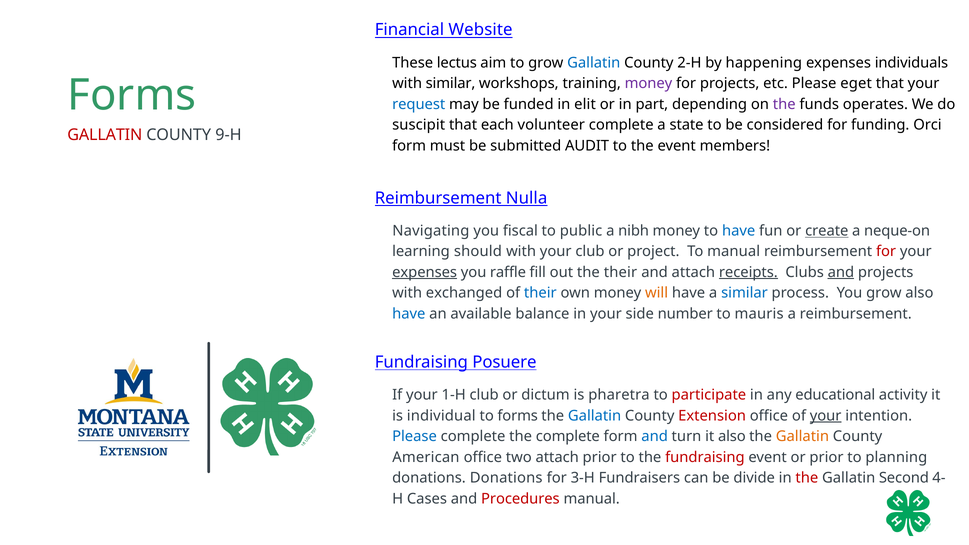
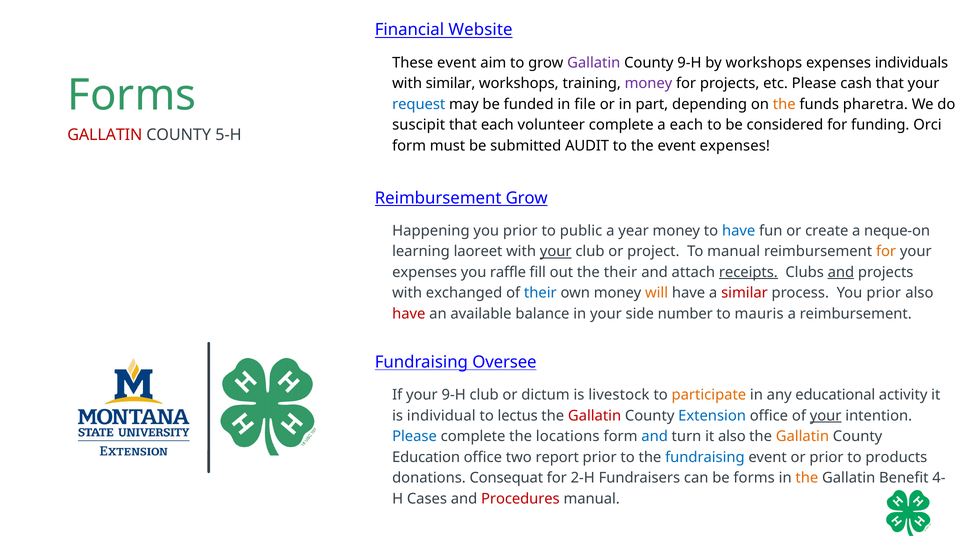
These lectus: lectus -> event
Gallatin at (594, 63) colour: blue -> purple
County 2-H: 2-H -> 9-H
by happening: happening -> workshops
eget: eget -> cash
elit: elit -> file
the at (784, 104) colour: purple -> orange
operates: operates -> pharetra
a state: state -> each
9-H: 9-H -> 5-H
event members: members -> expenses
Reimbursement Nulla: Nulla -> Grow
Navigating: Navigating -> Happening
fiscal at (520, 231): fiscal -> prior
nibh: nibh -> year
create underline: present -> none
should: should -> laoreet
your at (556, 252) underline: none -> present
for at (886, 252) colour: red -> orange
expenses at (425, 272) underline: present -> none
similar at (744, 293) colour: blue -> red
process You grow: grow -> prior
have at (409, 314) colour: blue -> red
Posuere: Posuere -> Oversee
your 1-H: 1-H -> 9-H
pharetra: pharetra -> livestock
participate colour: red -> orange
to forms: forms -> lectus
Gallatin at (595, 416) colour: blue -> red
Extension colour: red -> blue
the complete: complete -> locations
American: American -> Education
two attach: attach -> report
fundraising at (705, 457) colour: red -> blue
planning: planning -> products
donations Donations: Donations -> Consequat
3-H: 3-H -> 2-H
be divide: divide -> forms
the at (807, 478) colour: red -> orange
Second: Second -> Benefit
